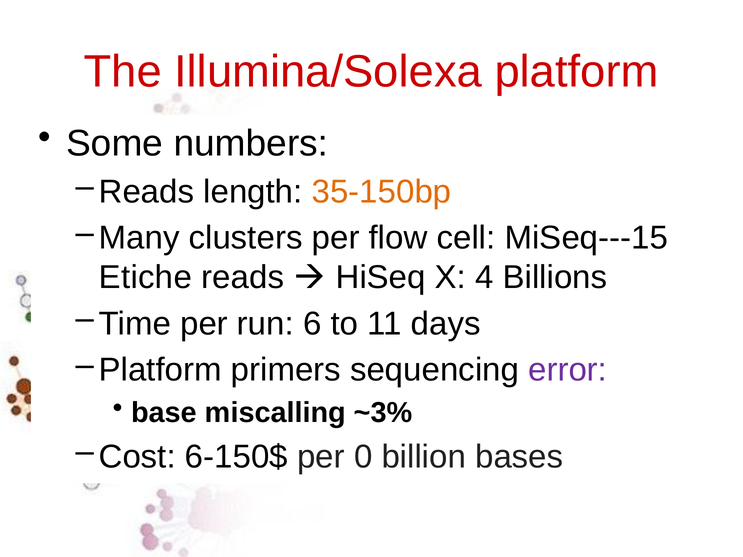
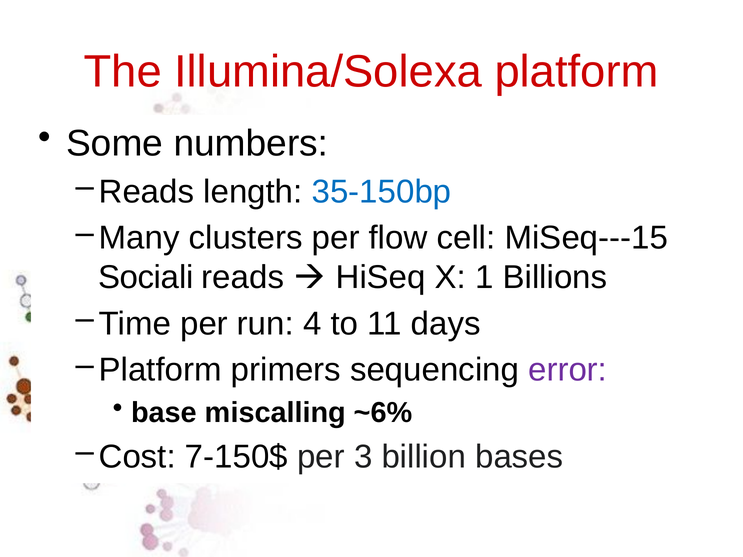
35-150bp colour: orange -> blue
Etiche: Etiche -> Sociali
4: 4 -> 1
6: 6 -> 4
~3%: ~3% -> ~6%
6-150$: 6-150$ -> 7-150$
0: 0 -> 3
